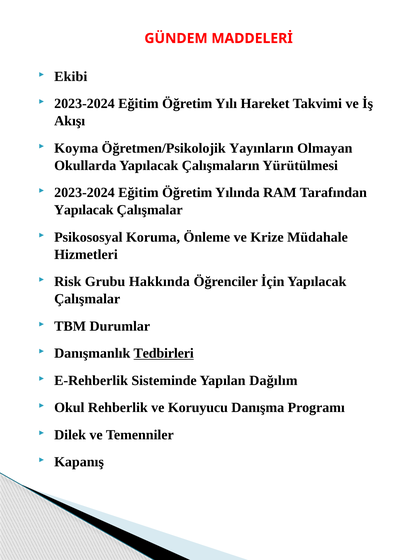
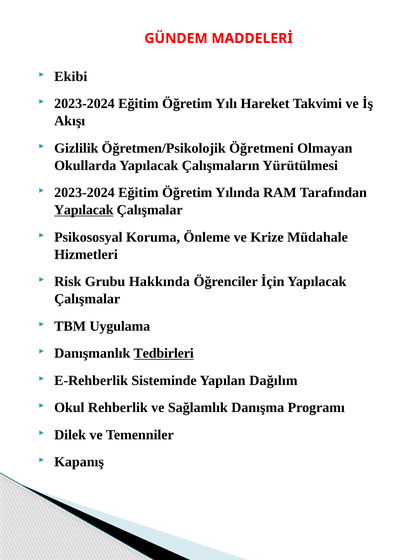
Koyma: Koyma -> Gizlilik
Yayınların: Yayınların -> Öğretmeni
Yapılacak at (84, 210) underline: none -> present
Durumlar: Durumlar -> Uygulama
Koruyucu: Koruyucu -> Sağlamlık
